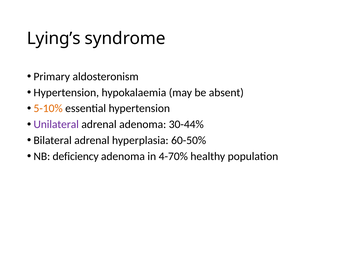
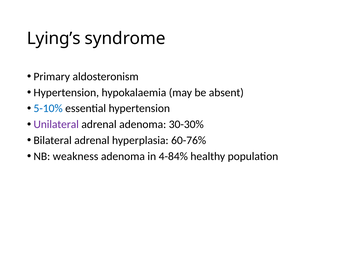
5-10% colour: orange -> blue
30-44%: 30-44% -> 30-30%
60-50%: 60-50% -> 60-76%
deficiency: deficiency -> weakness
4-70%: 4-70% -> 4-84%
